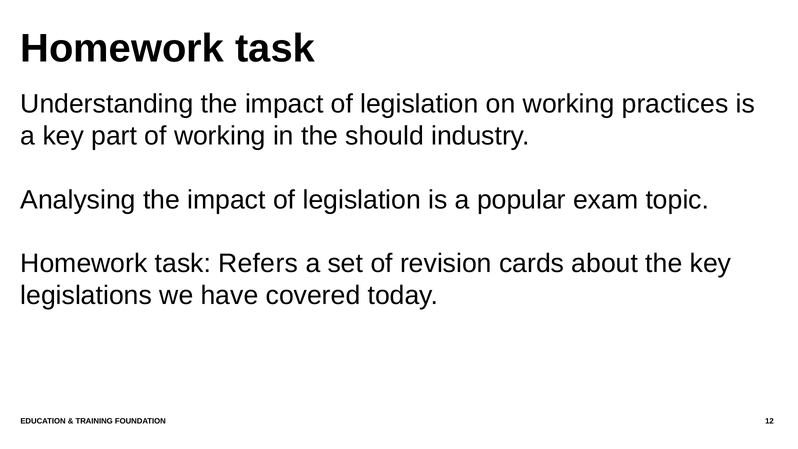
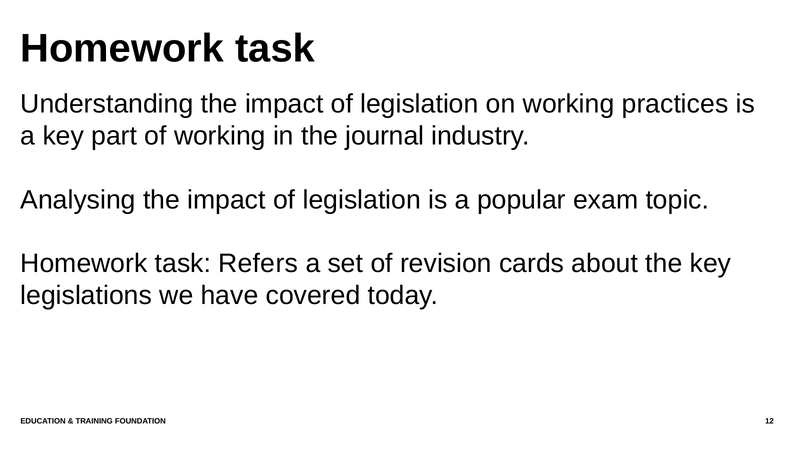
should: should -> journal
